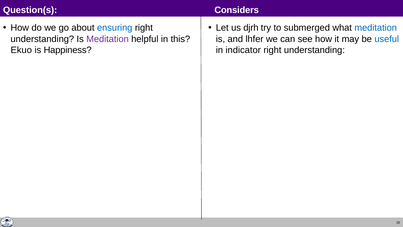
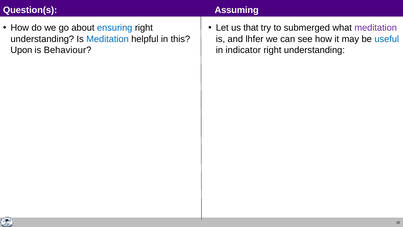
Considers: Considers -> Assuming
djrh: djrh -> that
meditation at (376, 28) colour: blue -> purple
Meditation at (108, 39) colour: purple -> blue
Ekuo: Ekuo -> Upon
Happiness: Happiness -> Behaviour
